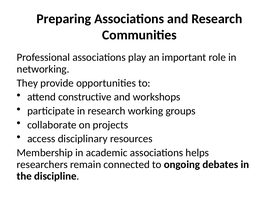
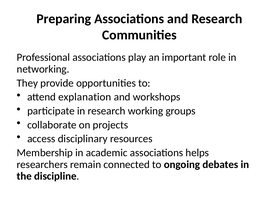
constructive: constructive -> explanation
